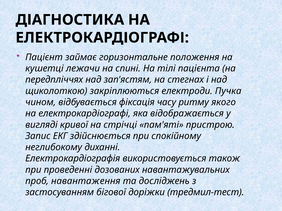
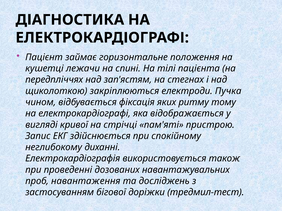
часу: часу -> яких
якого: якого -> тому
